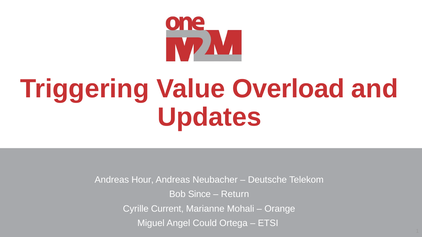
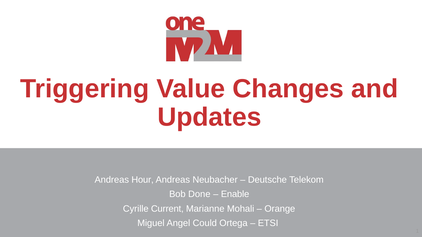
Overload: Overload -> Changes
Since: Since -> Done
Return: Return -> Enable
